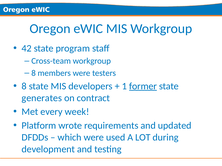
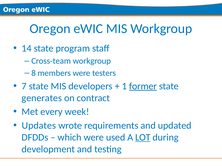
42: 42 -> 14
8 at (24, 86): 8 -> 7
Platform: Platform -> Updates
LOT underline: none -> present
